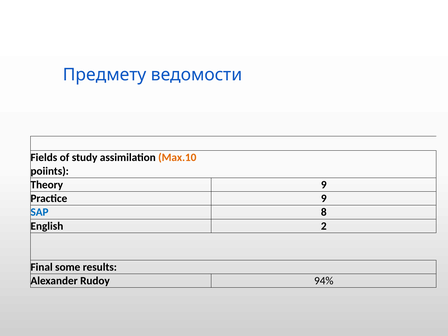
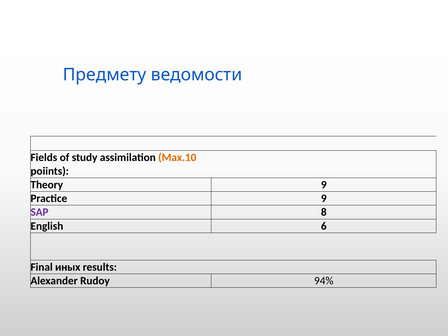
SAP colour: blue -> purple
2: 2 -> 6
some: some -> иных
